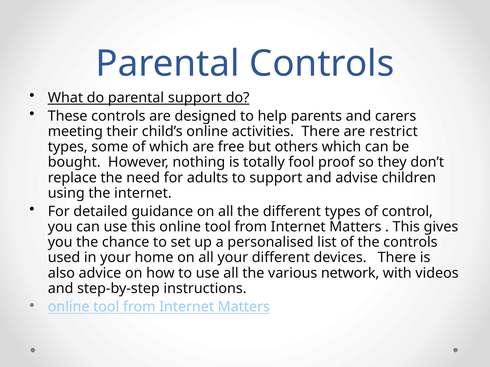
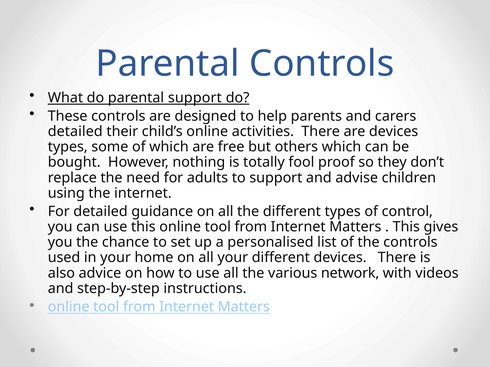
meeting at (75, 132): meeting -> detailed
are restrict: restrict -> devices
